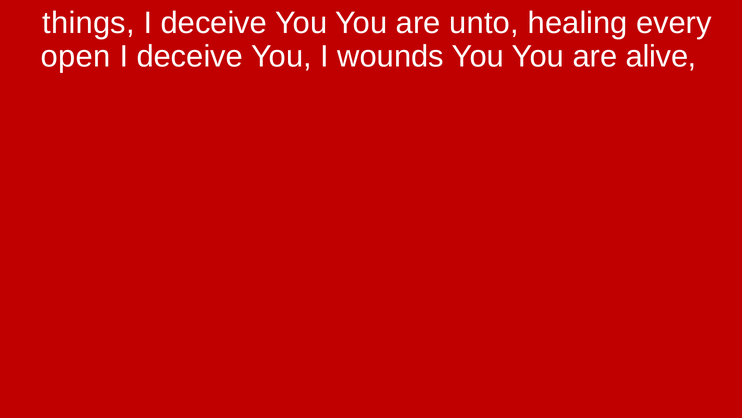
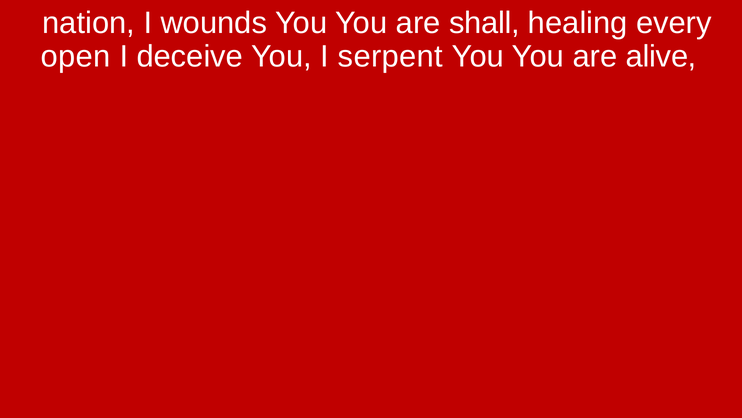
things: things -> nation
deceive at (214, 23): deceive -> wounds
unto: unto -> shall
wounds: wounds -> serpent
